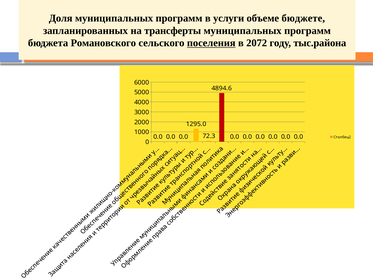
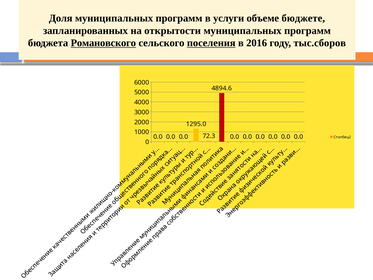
трансферты: трансферты -> открытости
Романовского underline: none -> present
2072: 2072 -> 2016
тыс.района: тыс.района -> тыс.сборов
